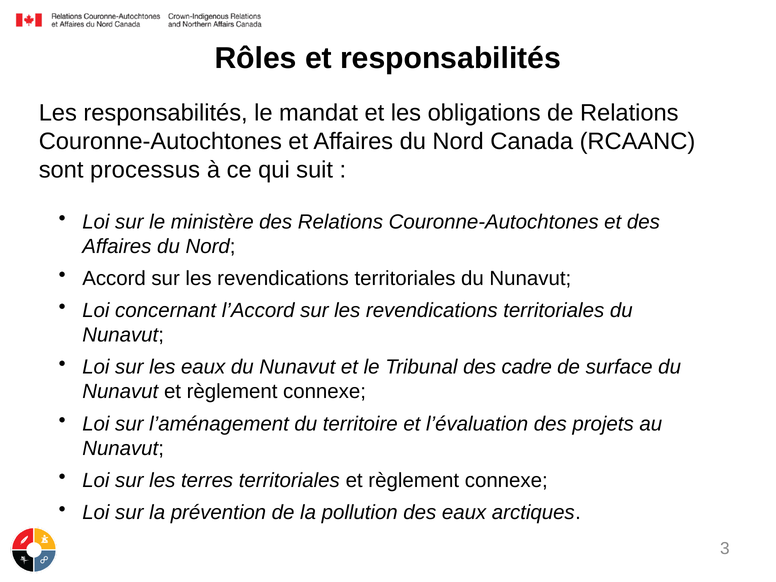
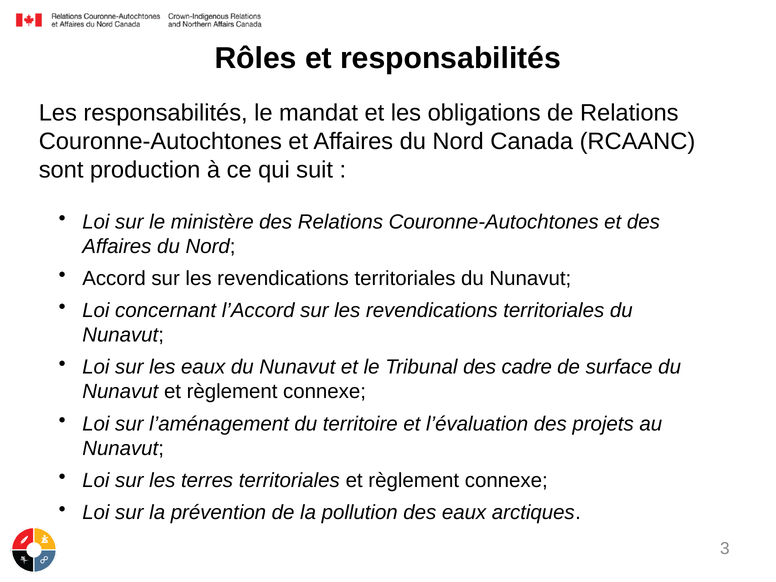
processus: processus -> production
